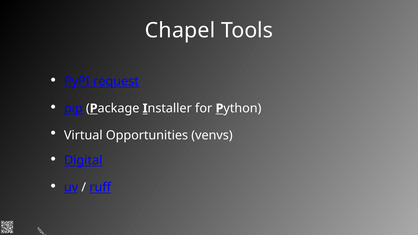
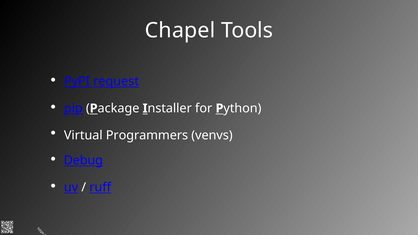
Opportunities: Opportunities -> Programmers
Digital: Digital -> Debug
